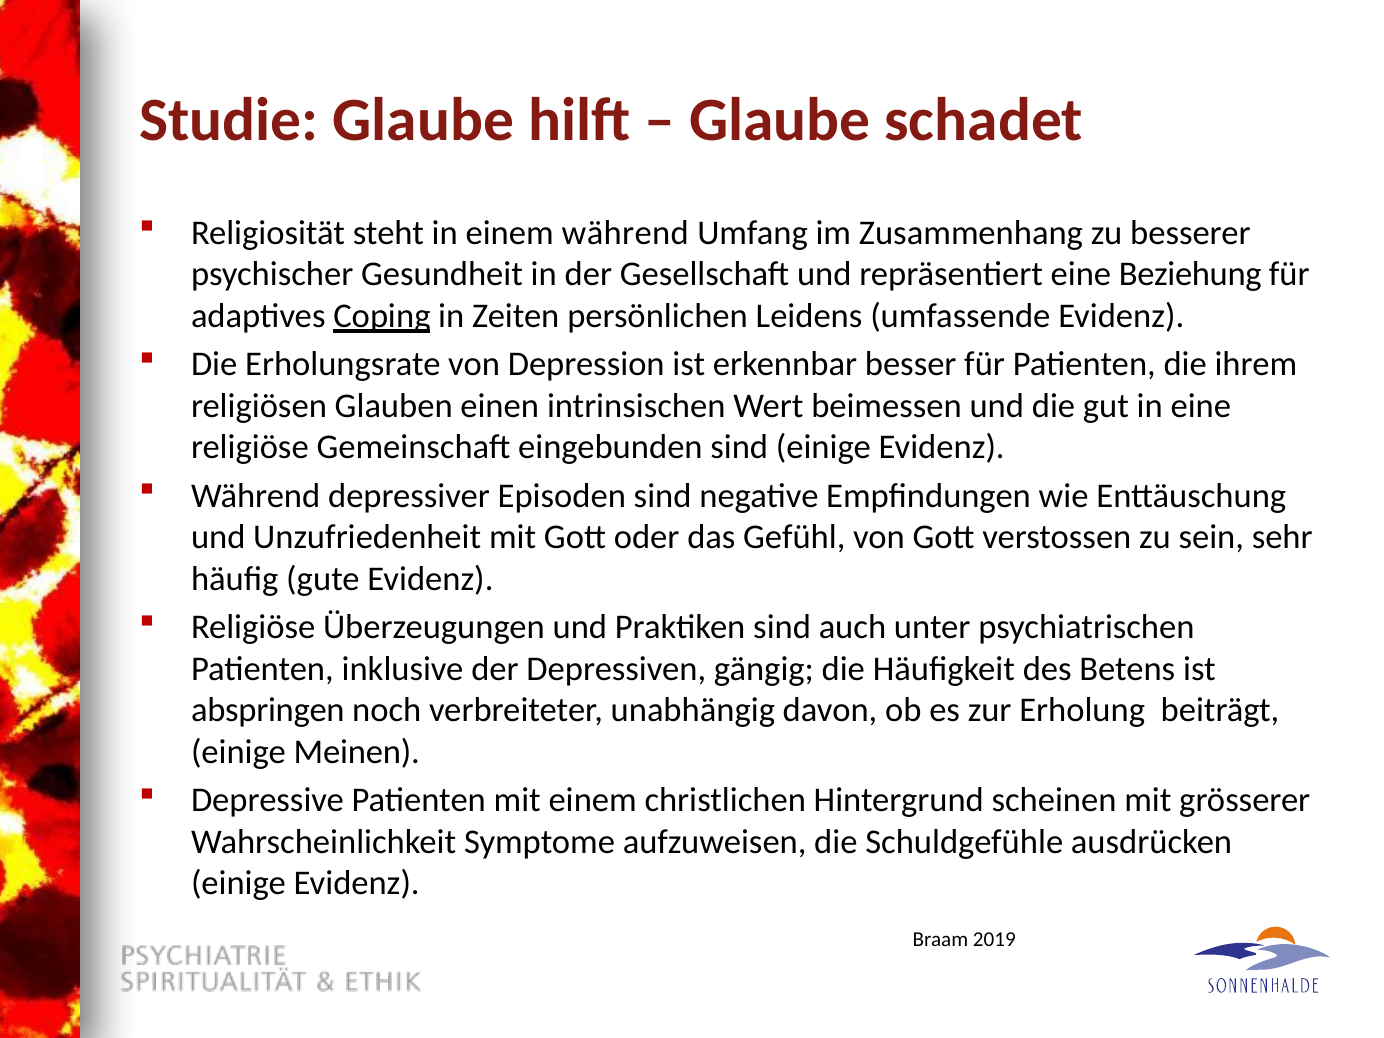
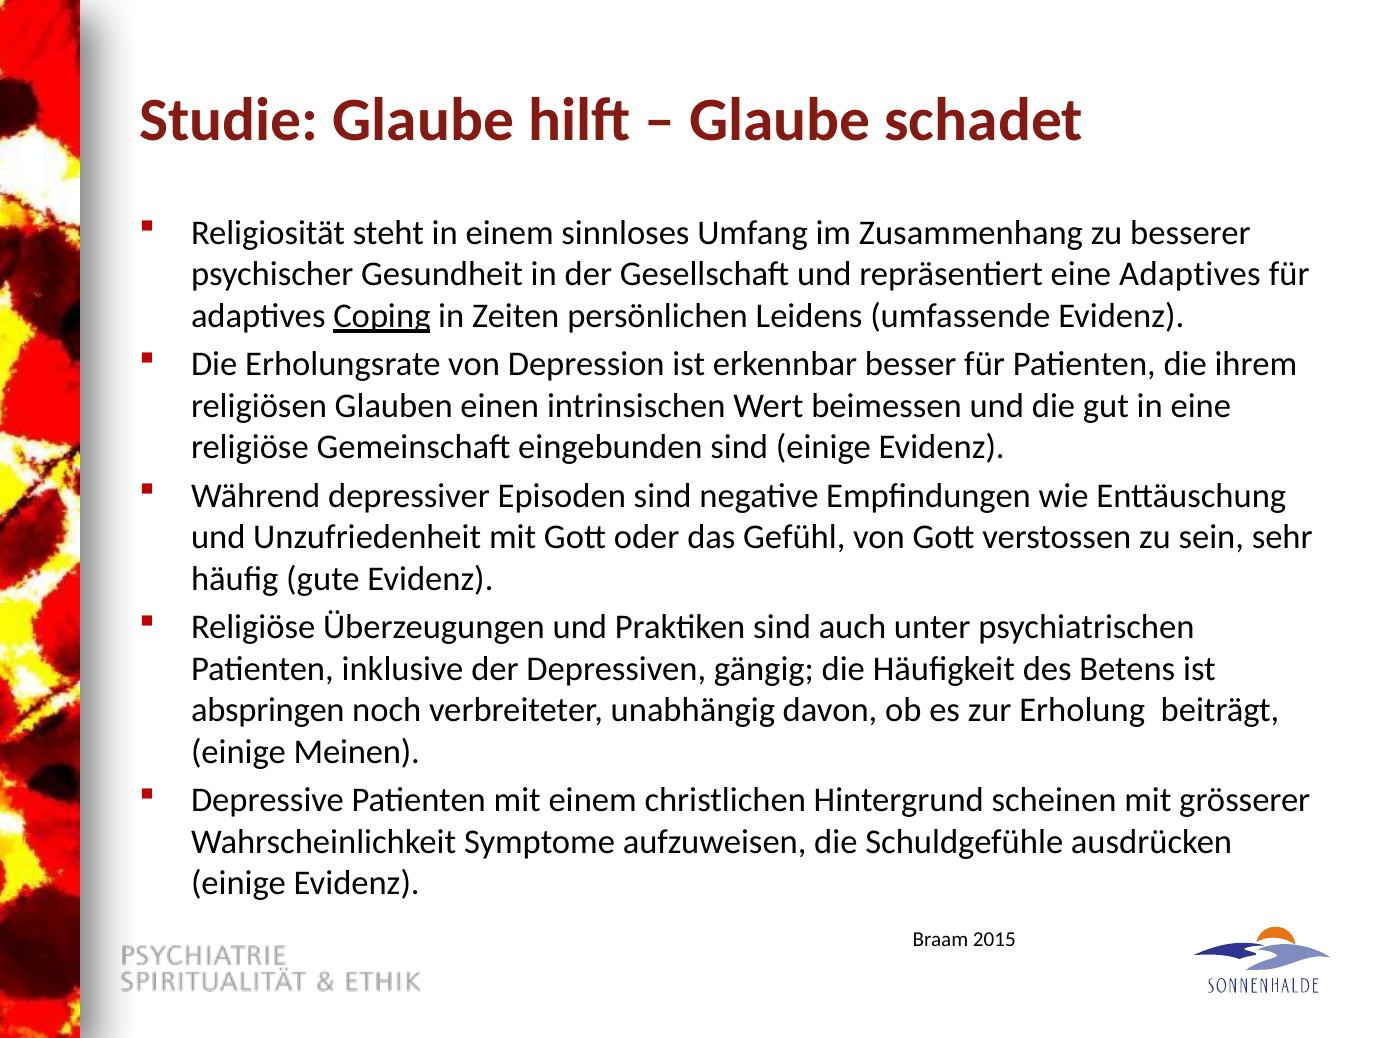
einem während: während -> sinnloses
eine Beziehung: Beziehung -> Adaptives
2019: 2019 -> 2015
